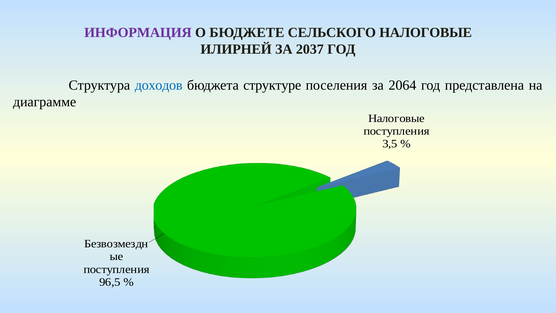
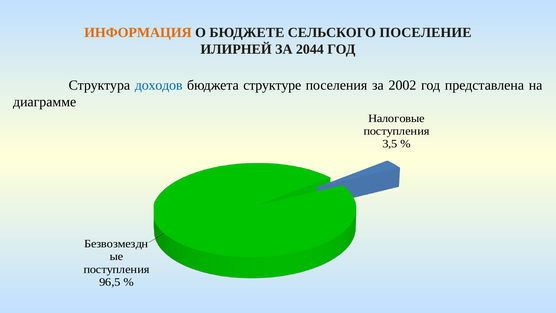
ИНФОРМАЦИЯ colour: purple -> orange
СЕЛЬСКОГО НАЛОГОВЫЕ: НАЛОГОВЫЕ -> ПОСЕЛЕНИЕ
2037: 2037 -> 2044
2064: 2064 -> 2002
